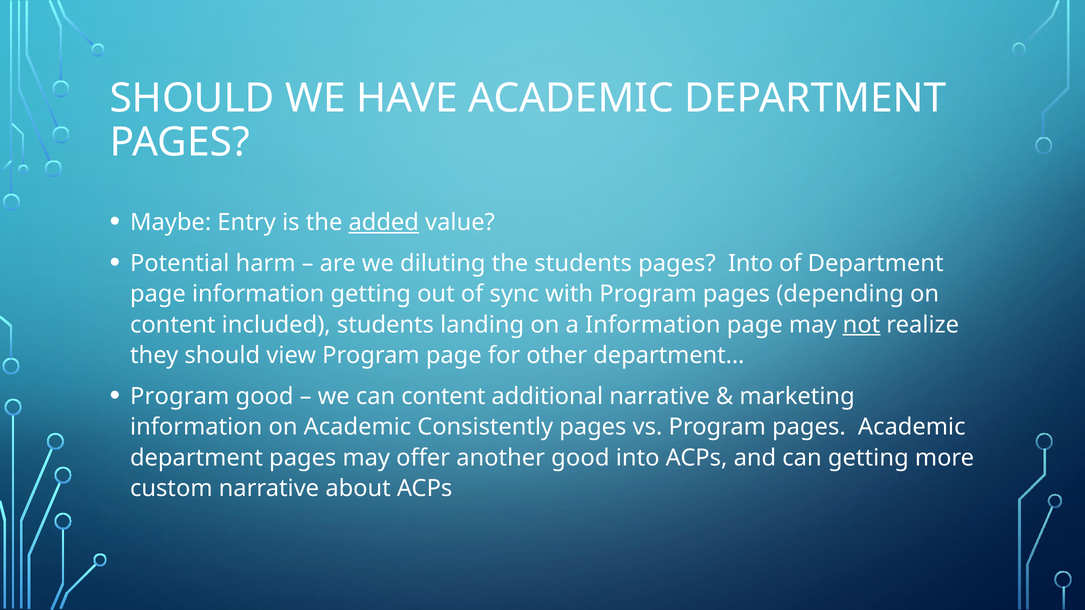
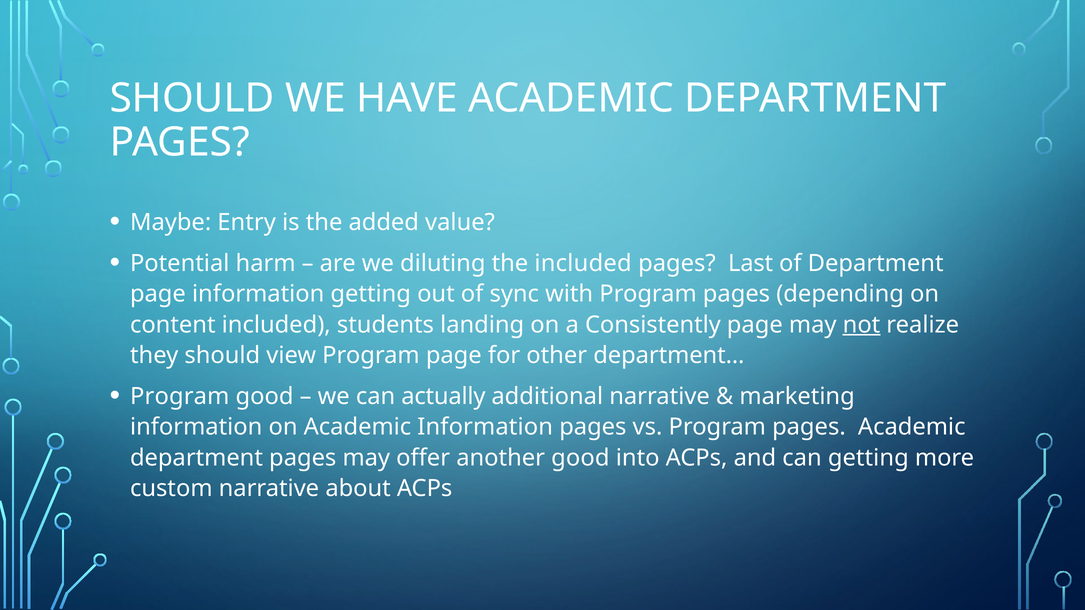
added underline: present -> none
the students: students -> included
pages Into: Into -> Last
a Information: Information -> Consistently
can content: content -> actually
Academic Consistently: Consistently -> Information
